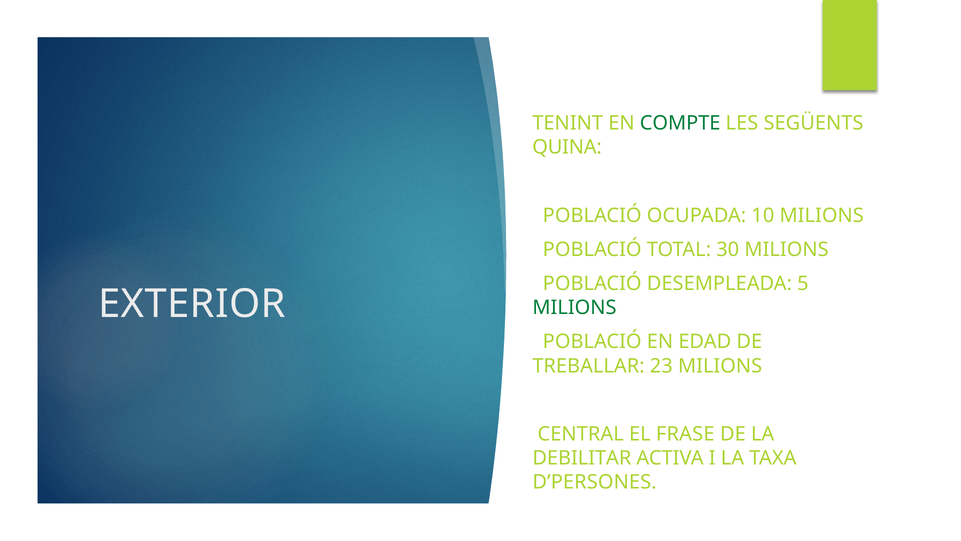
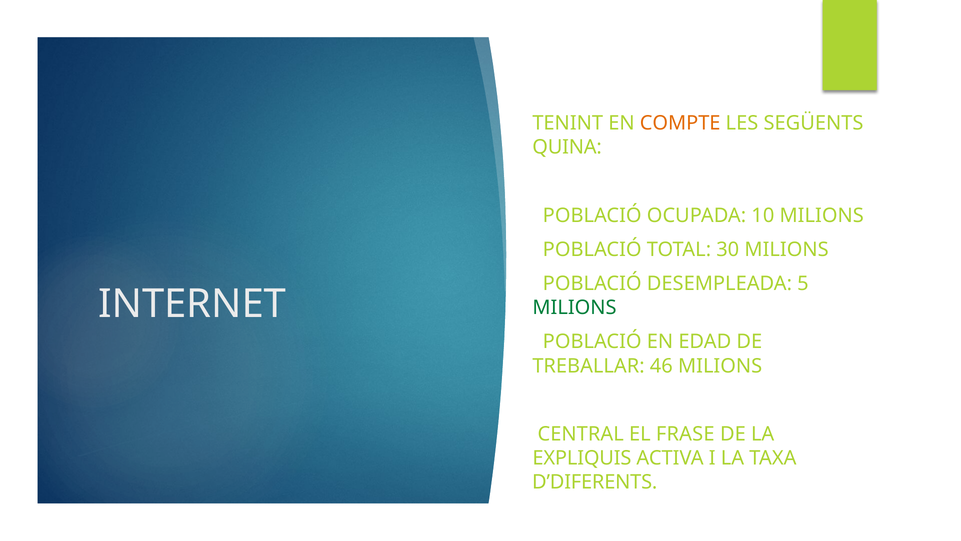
COMPTE colour: green -> orange
EXTERIOR: EXTERIOR -> INTERNET
23: 23 -> 46
DEBILITAR: DEBILITAR -> EXPLIQUIS
D’PERSONES: D’PERSONES -> D’DIFERENTS
